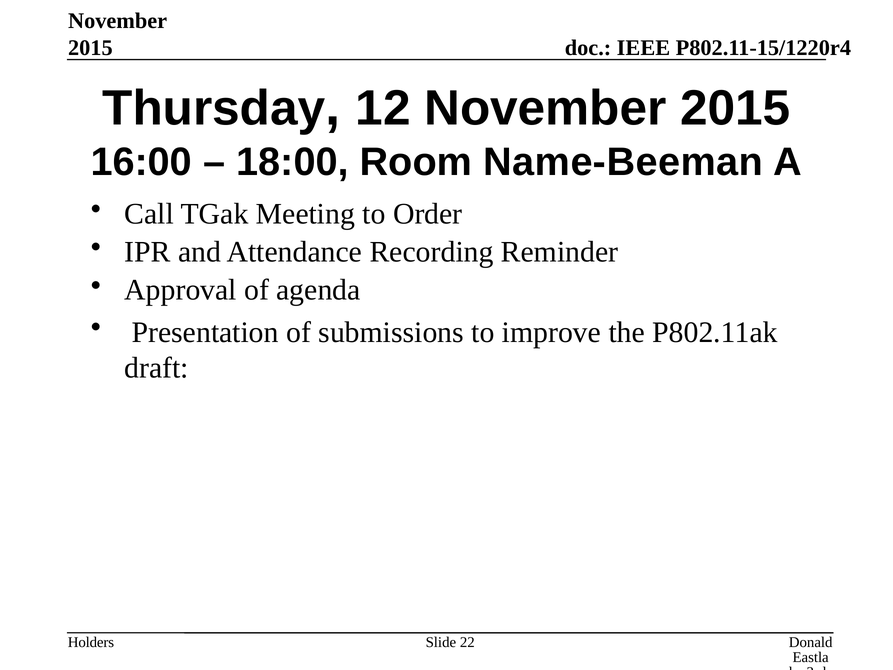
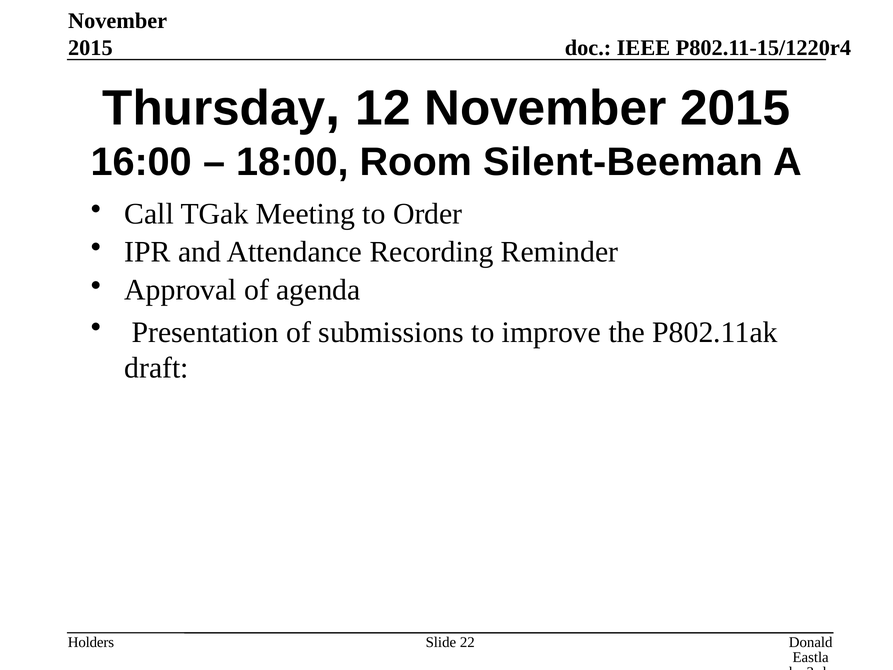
Name-Beeman: Name-Beeman -> Silent-Beeman
